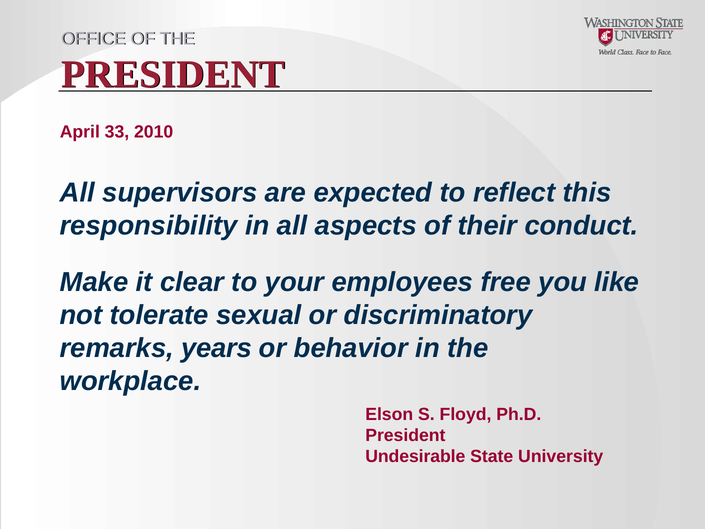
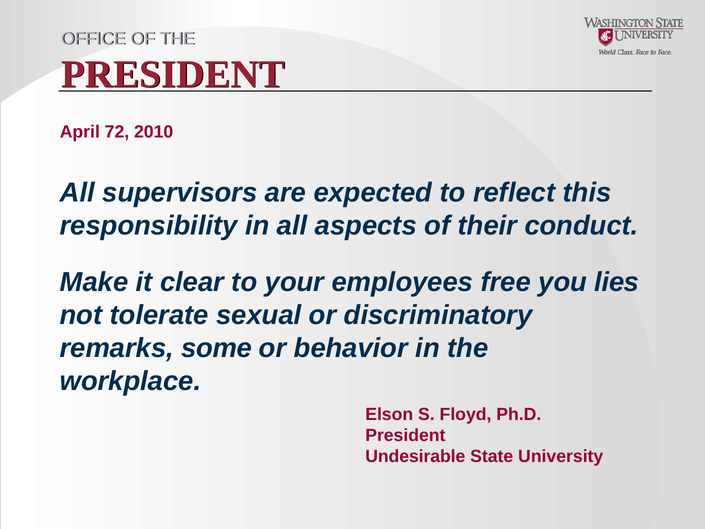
33: 33 -> 72
like: like -> lies
years: years -> some
